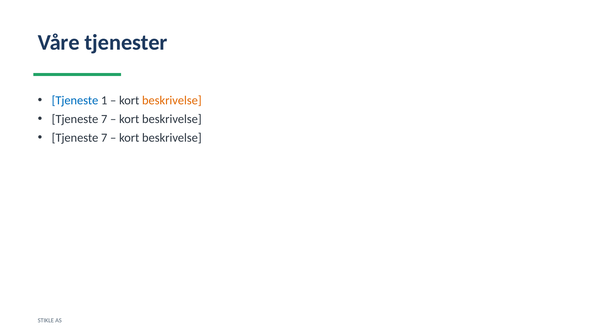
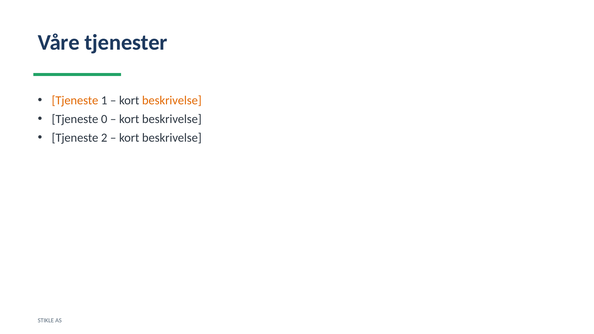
Tjeneste at (75, 101) colour: blue -> orange
7 at (104, 119): 7 -> 0
7 at (104, 138): 7 -> 2
